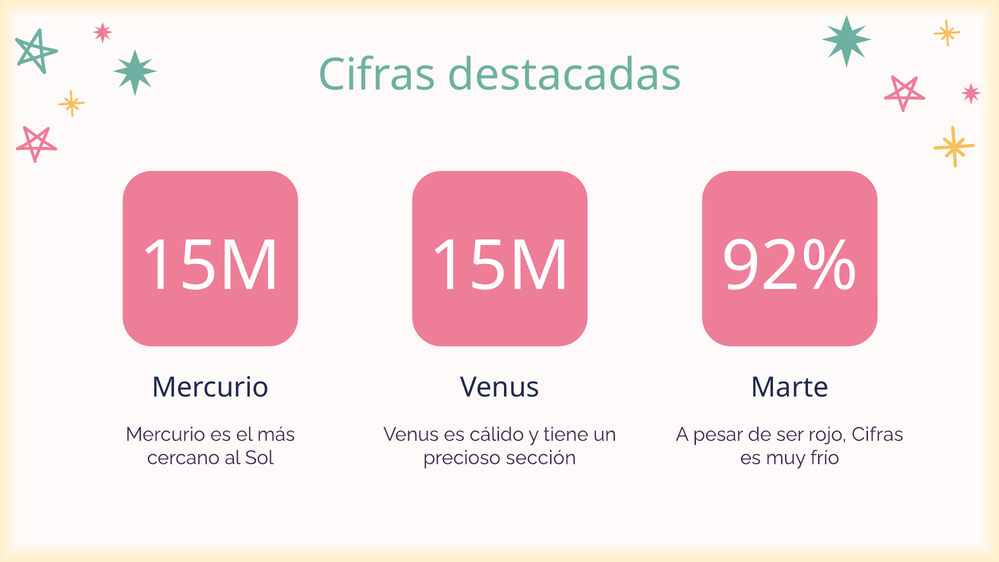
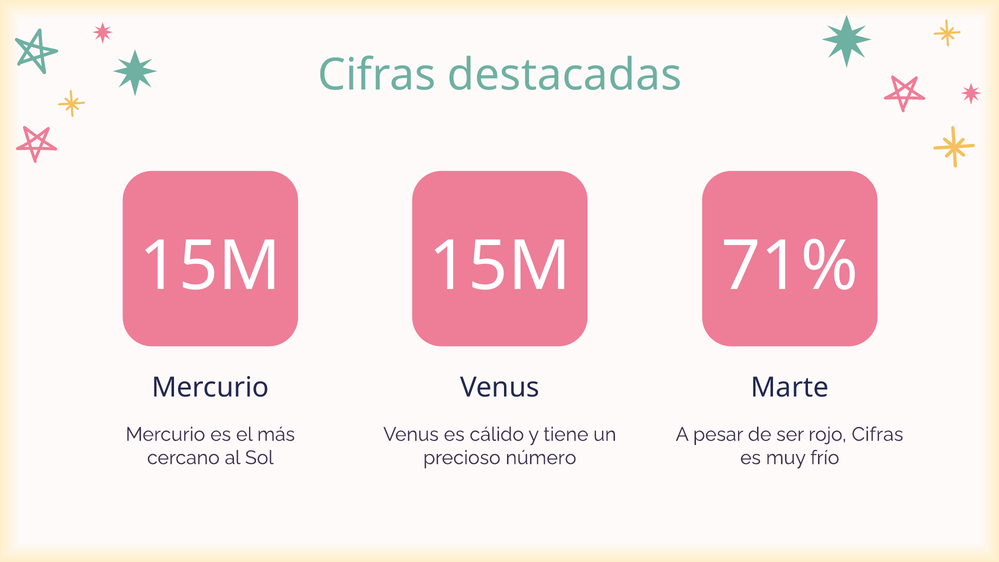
92%: 92% -> 71%
sección: sección -> número
